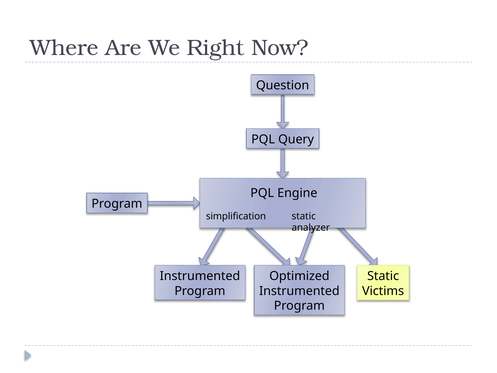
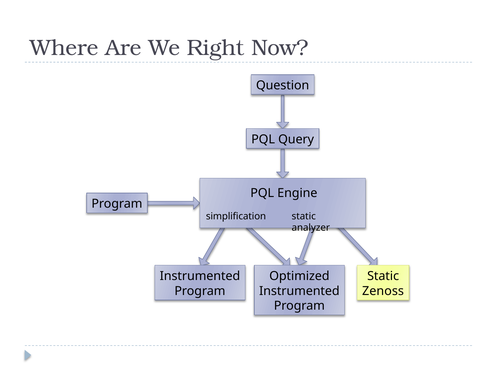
Victims: Victims -> Zenoss
